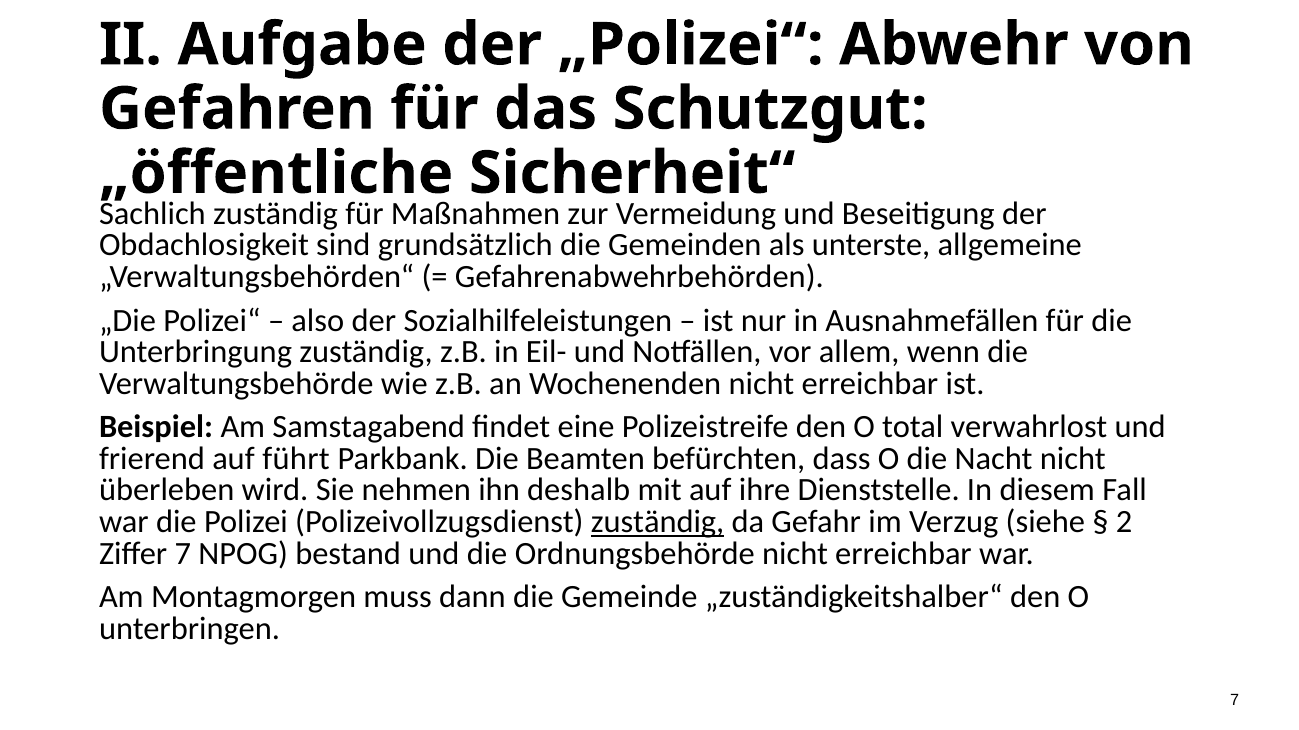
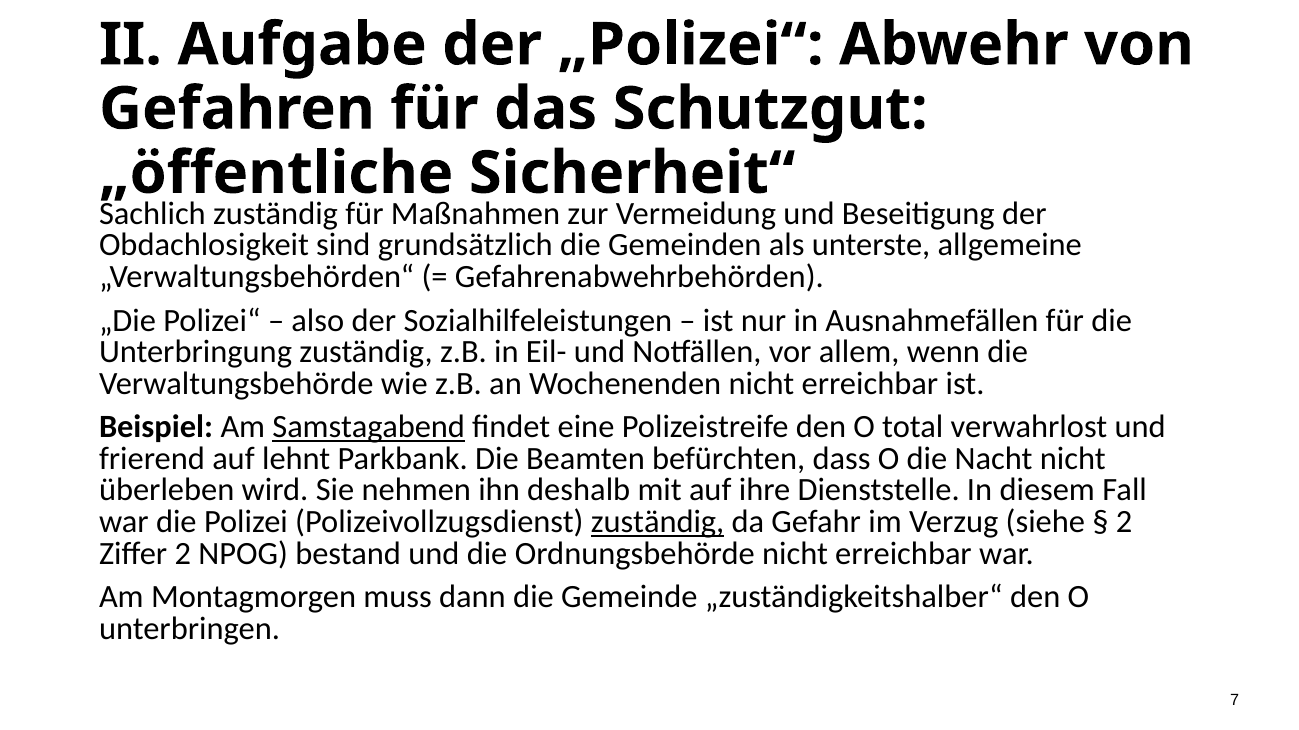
Samstagabend underline: none -> present
führt: führt -> lehnt
Ziffer 7: 7 -> 2
